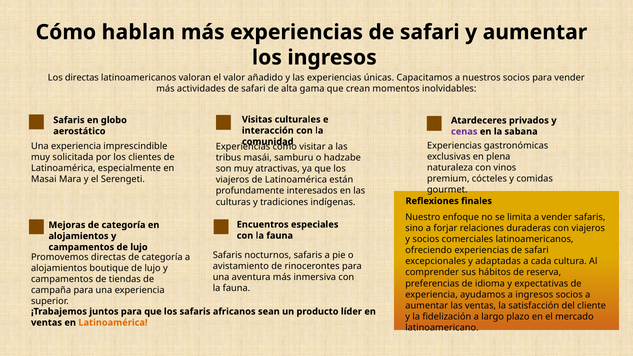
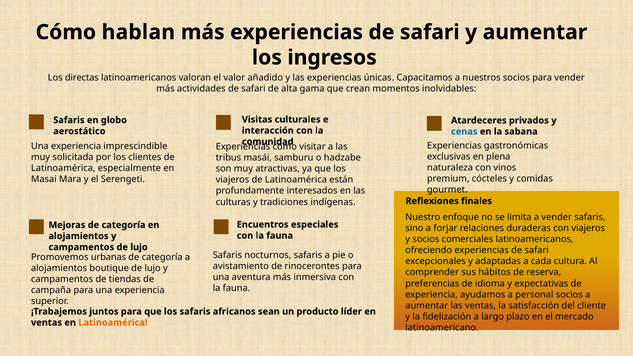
cenas colour: purple -> blue
Promovemos directas: directas -> urbanas
a ingresos: ingresos -> personal
